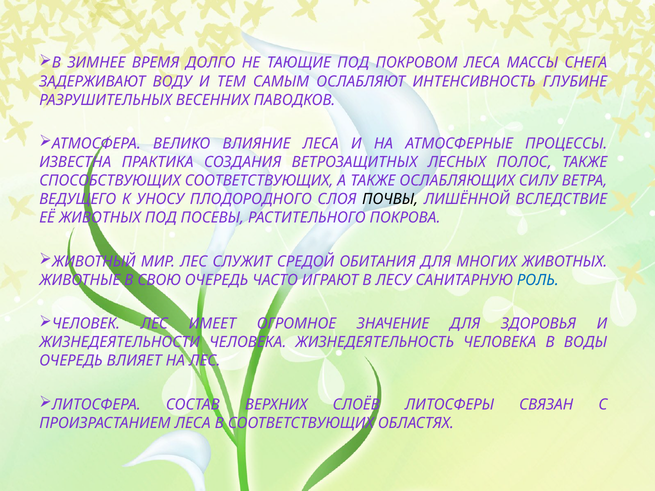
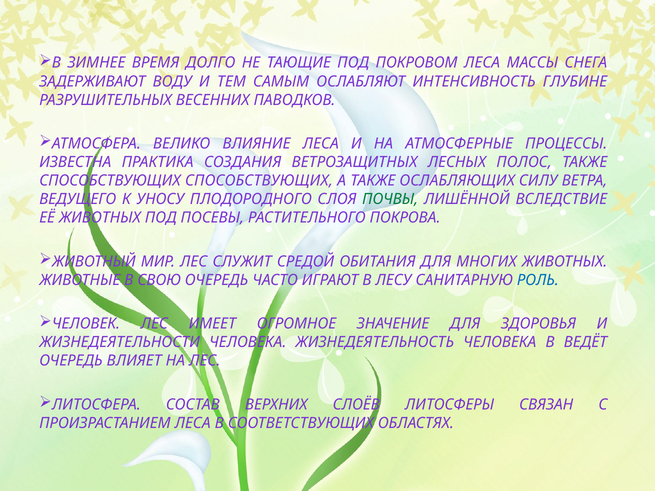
СПОСОБСТВУЮЩИХ СООТВЕТСТВУЮЩИХ: СООТВЕТСТВУЮЩИХ -> СПОСОБСТВУЮЩИХ
ПОЧВЫ colour: black -> green
ВОДЫ: ВОДЫ -> ВЕДЁТ
